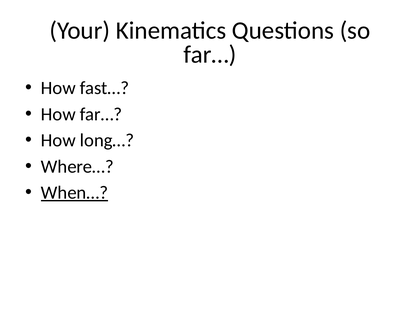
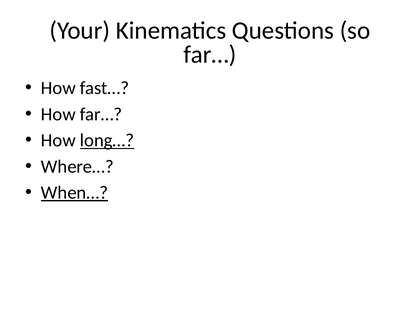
long… underline: none -> present
